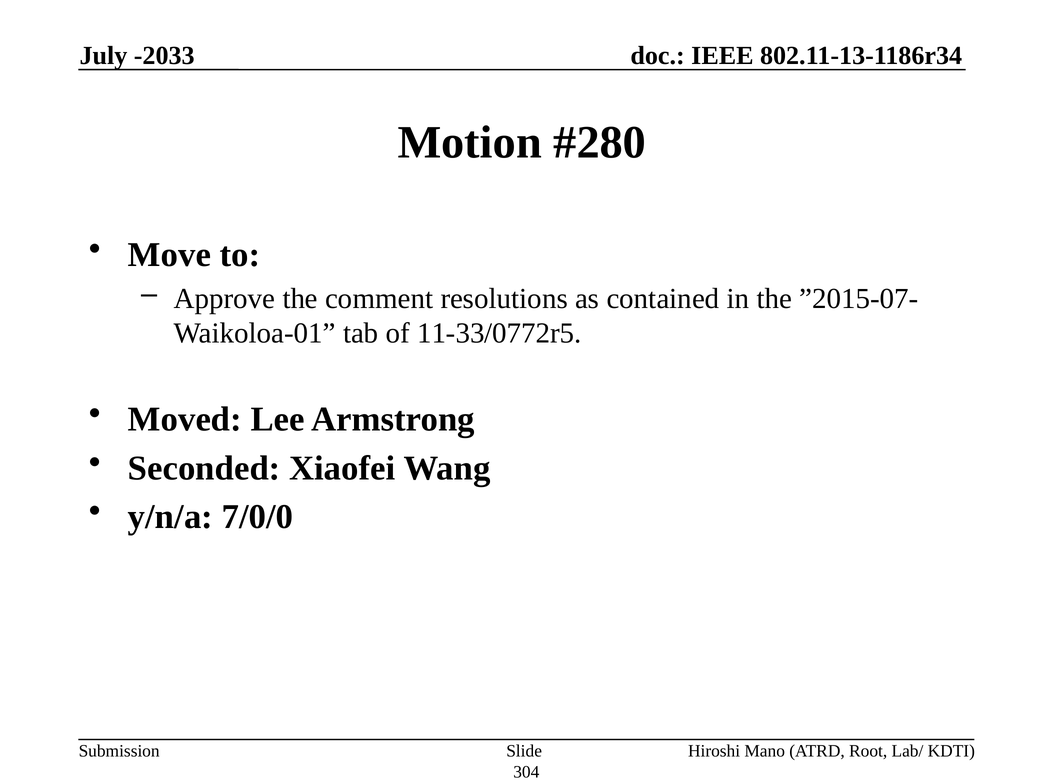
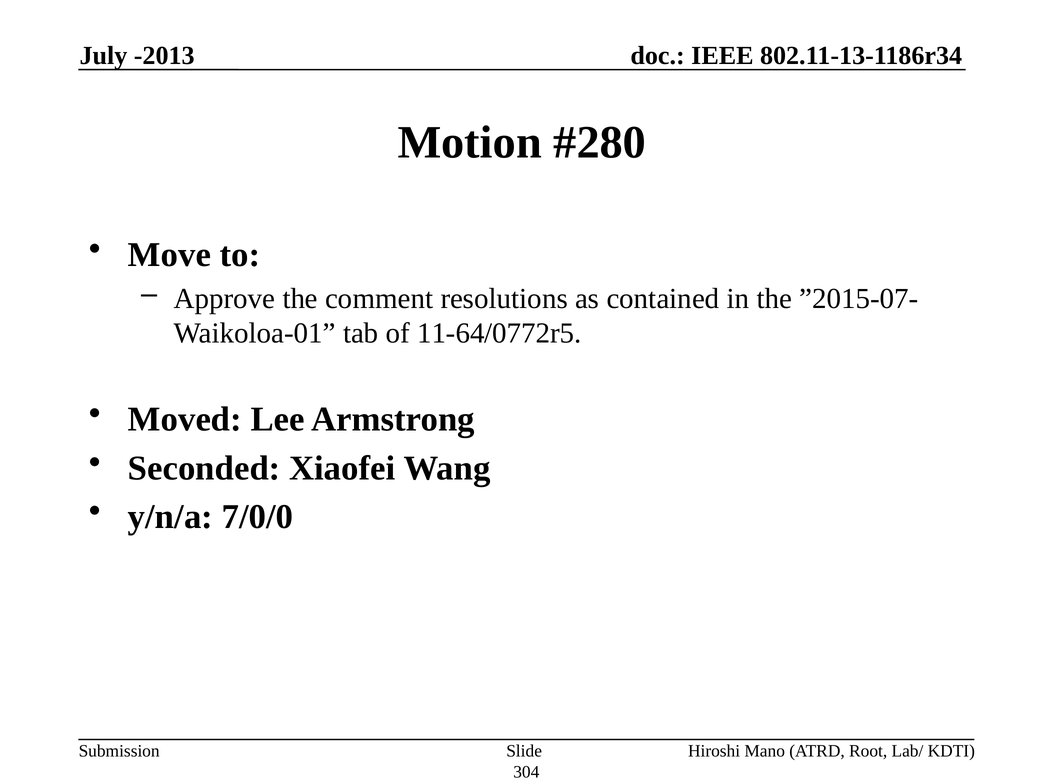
-2033: -2033 -> -2013
11-33/0772r5: 11-33/0772r5 -> 11-64/0772r5
